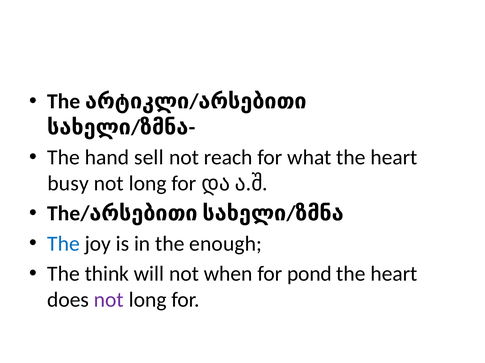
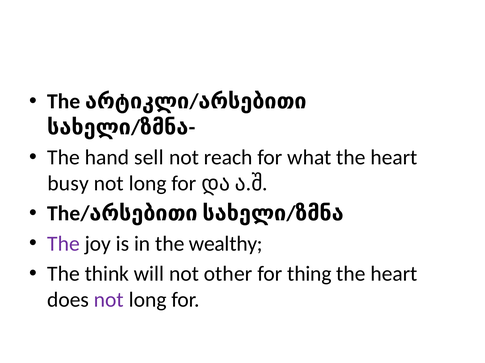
The at (64, 244) colour: blue -> purple
enough: enough -> wealthy
when: when -> other
pond: pond -> thing
